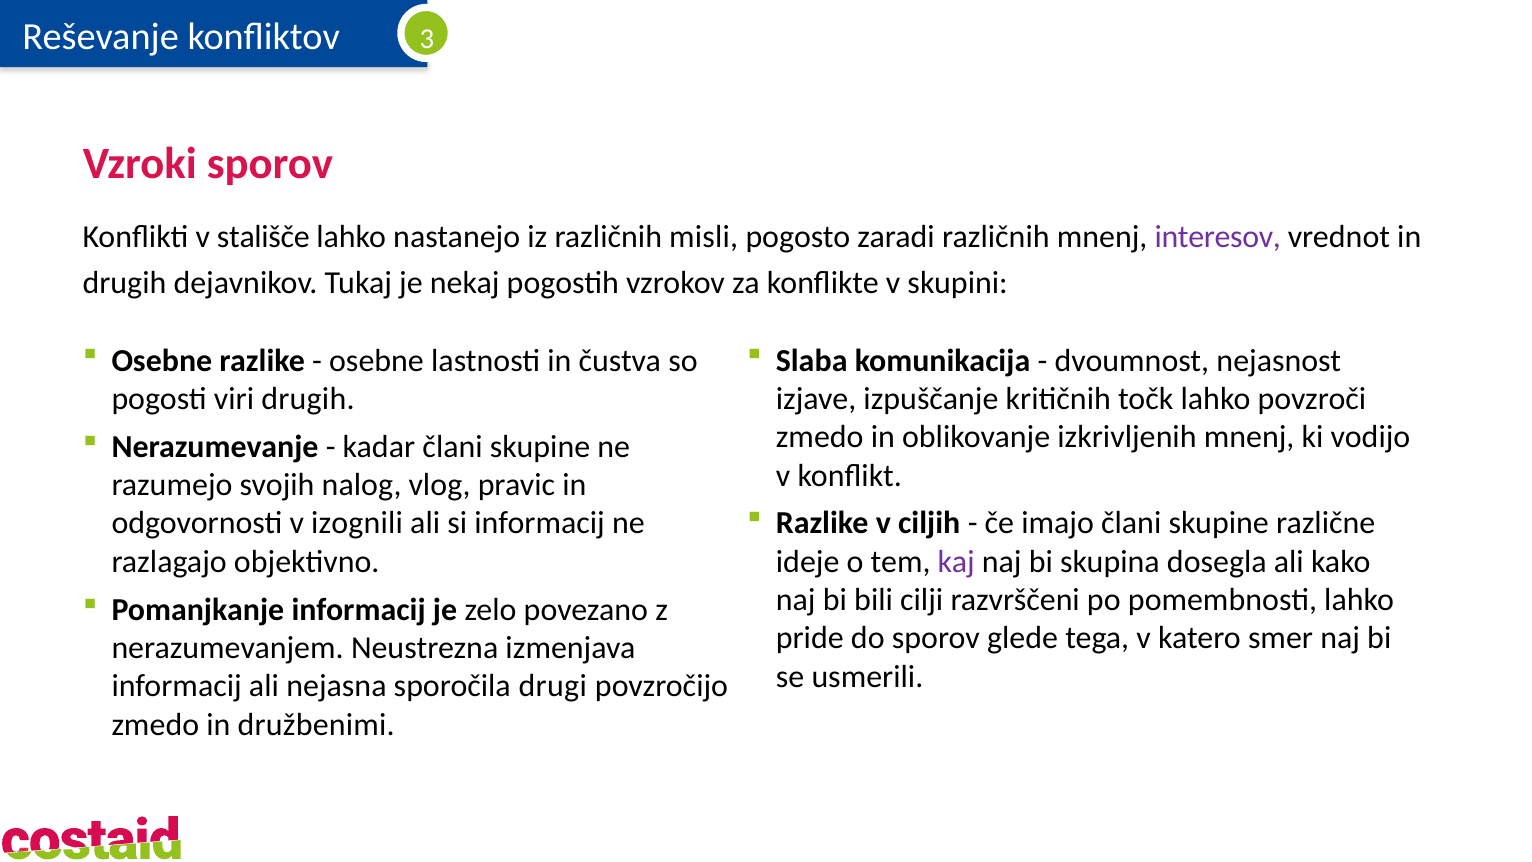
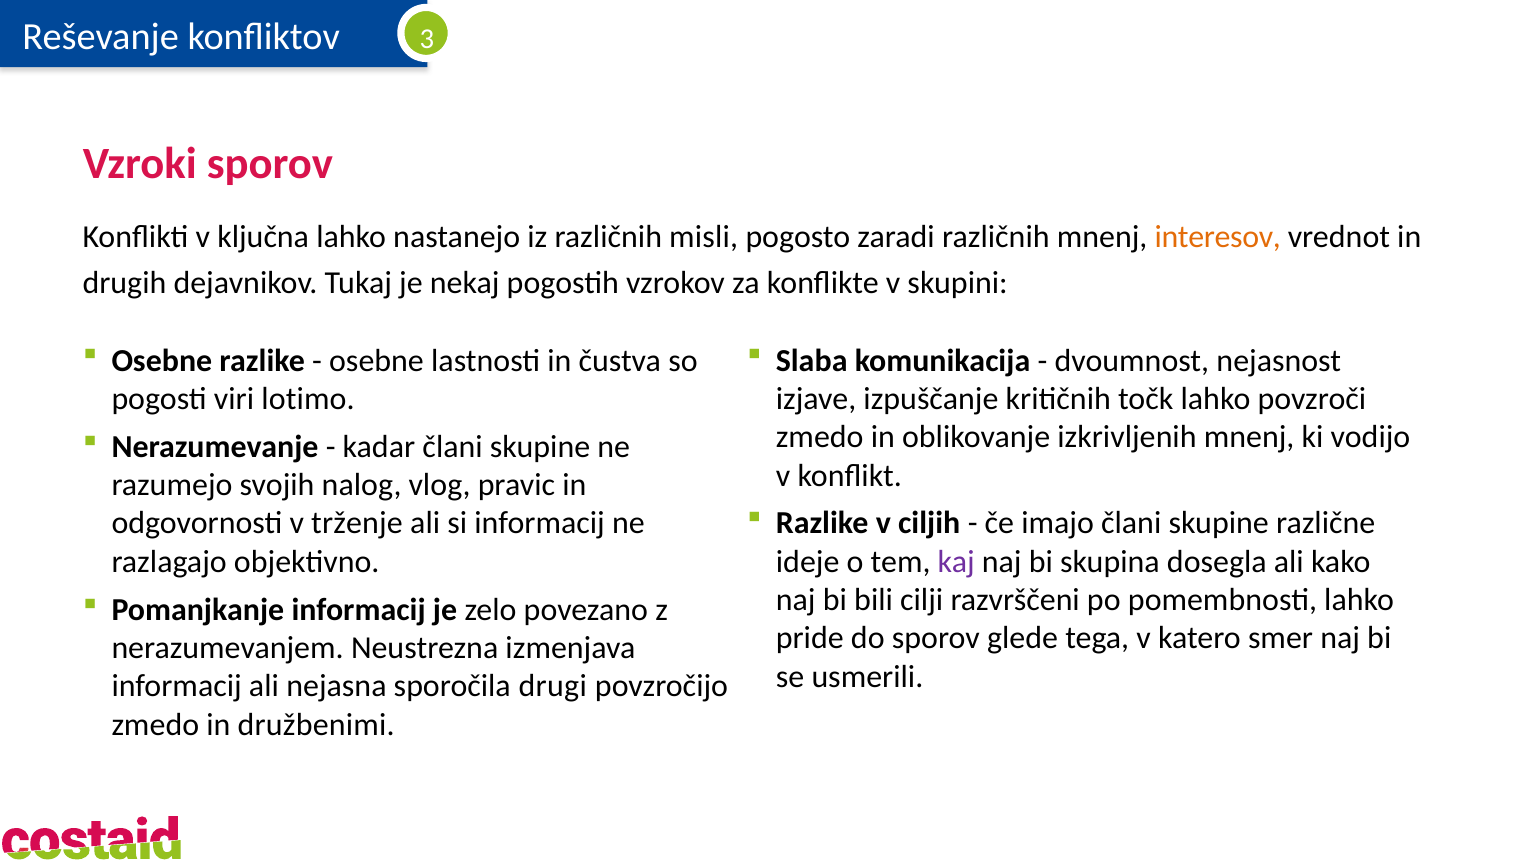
stališče: stališče -> ključna
interesov colour: purple -> orange
viri drugih: drugih -> lotimo
izognili: izognili -> trženje
